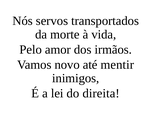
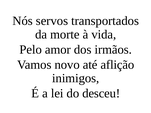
mentir: mentir -> aflição
direita: direita -> desceu
